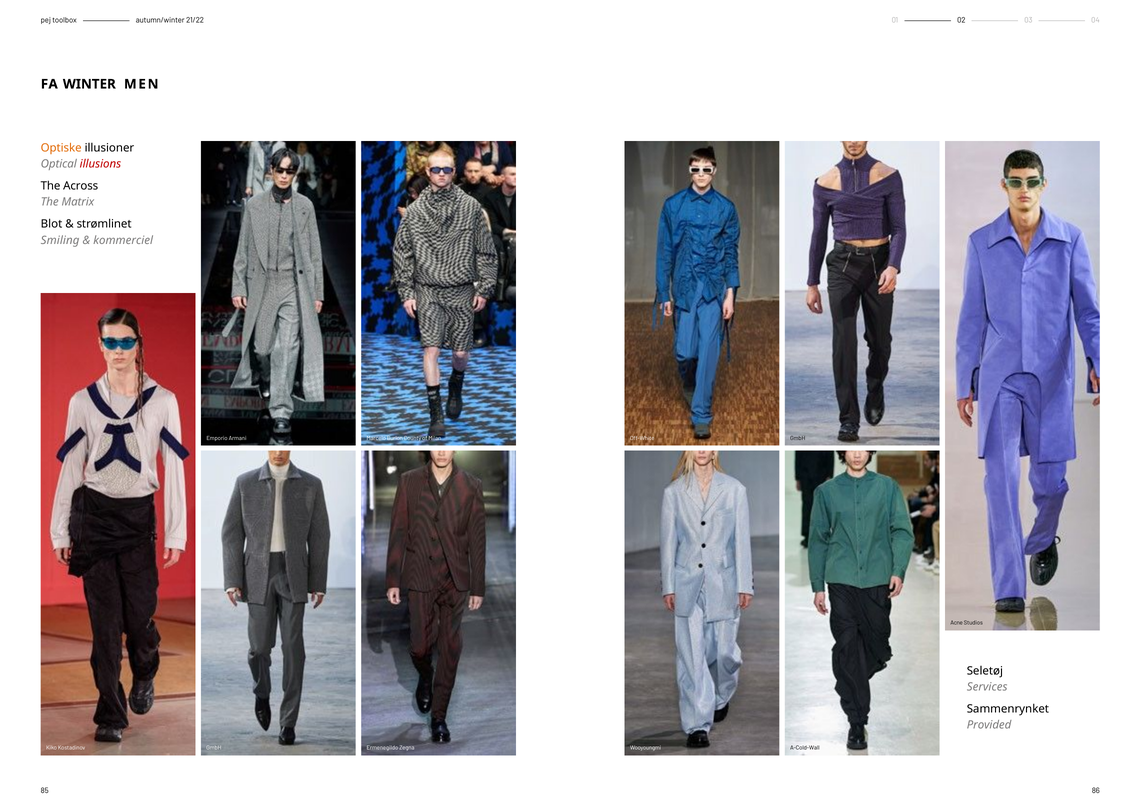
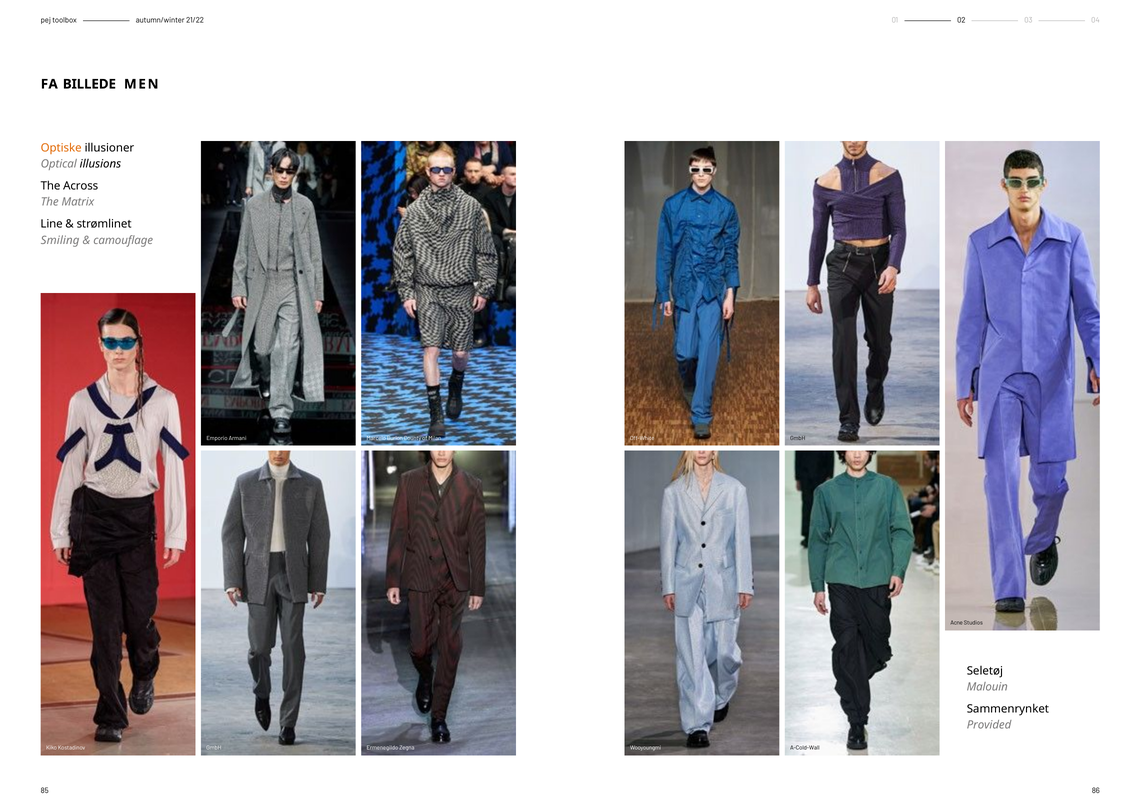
WINTER: WINTER -> BILLEDE
illusions colour: red -> black
Blot: Blot -> Line
kommerciel: kommerciel -> camouflage
Services: Services -> Malouin
